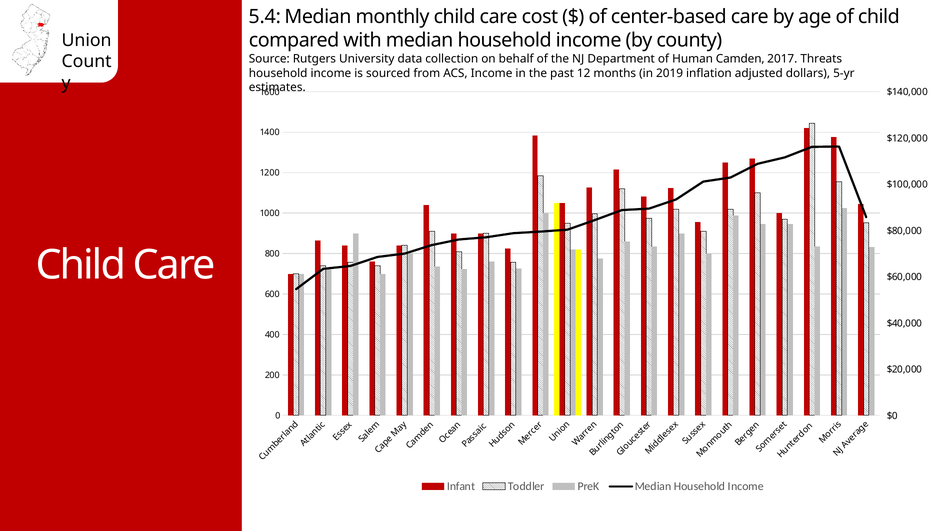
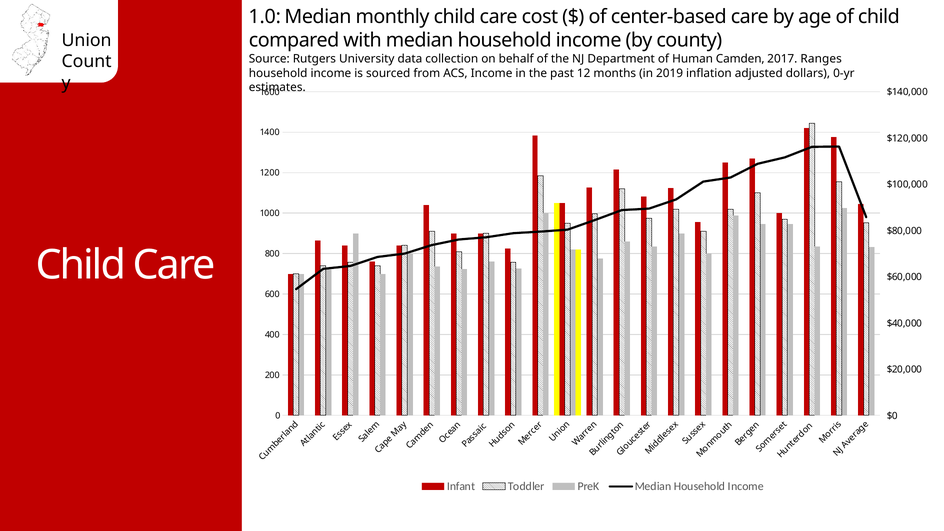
5.4: 5.4 -> 1.0
Threats: Threats -> Ranges
5-yr: 5-yr -> 0-yr
